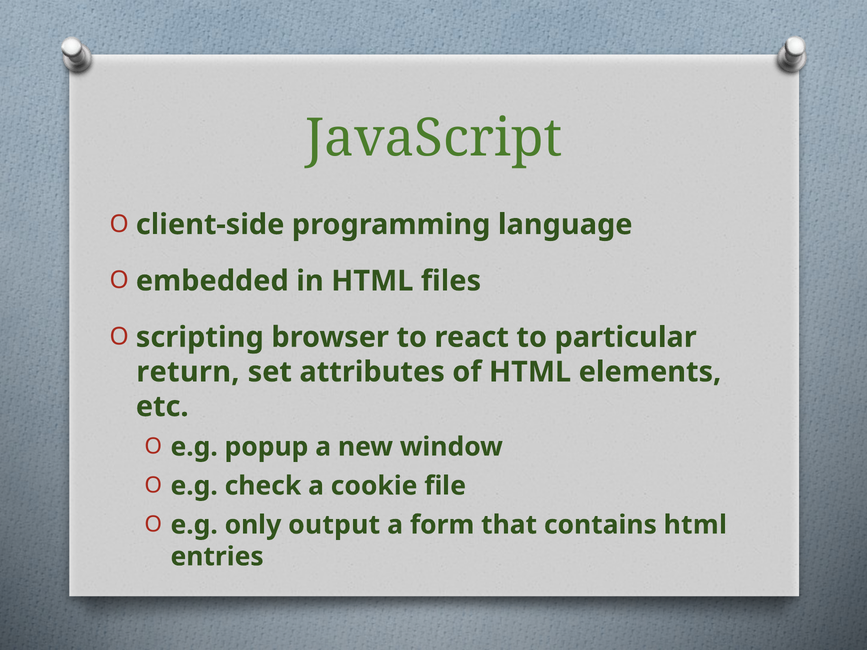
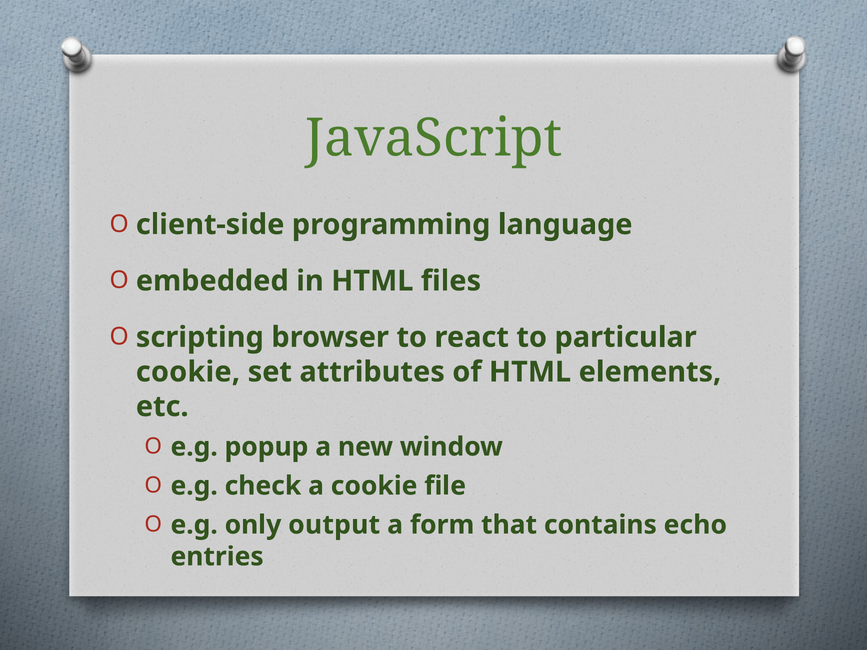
return at (188, 372): return -> cookie
contains html: html -> echo
